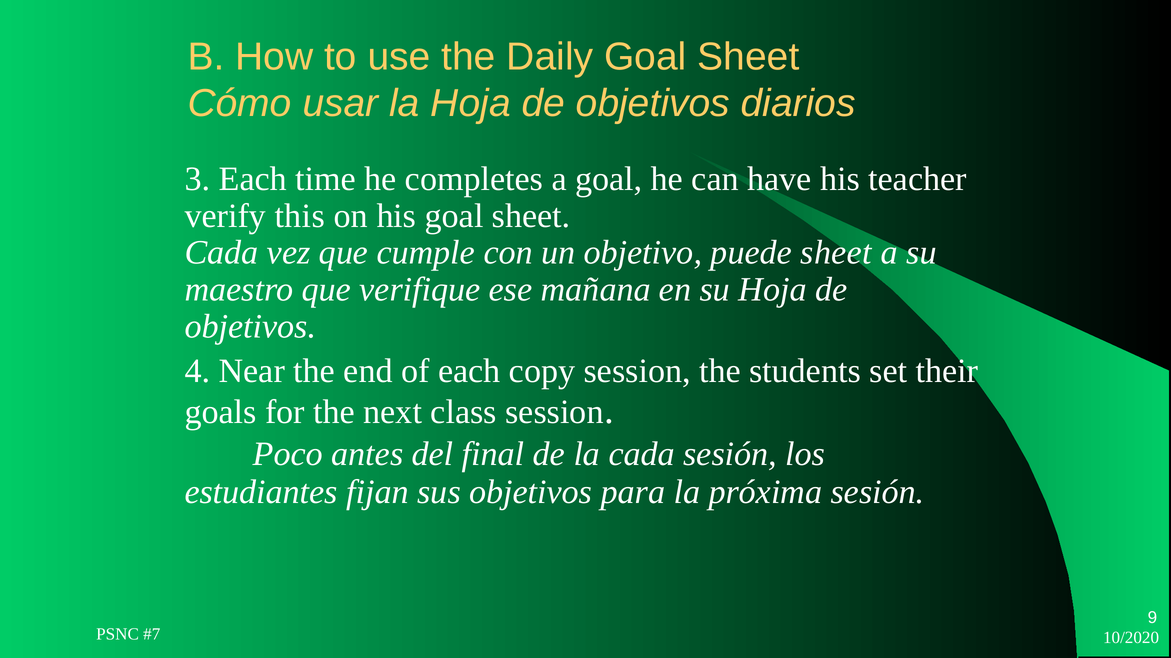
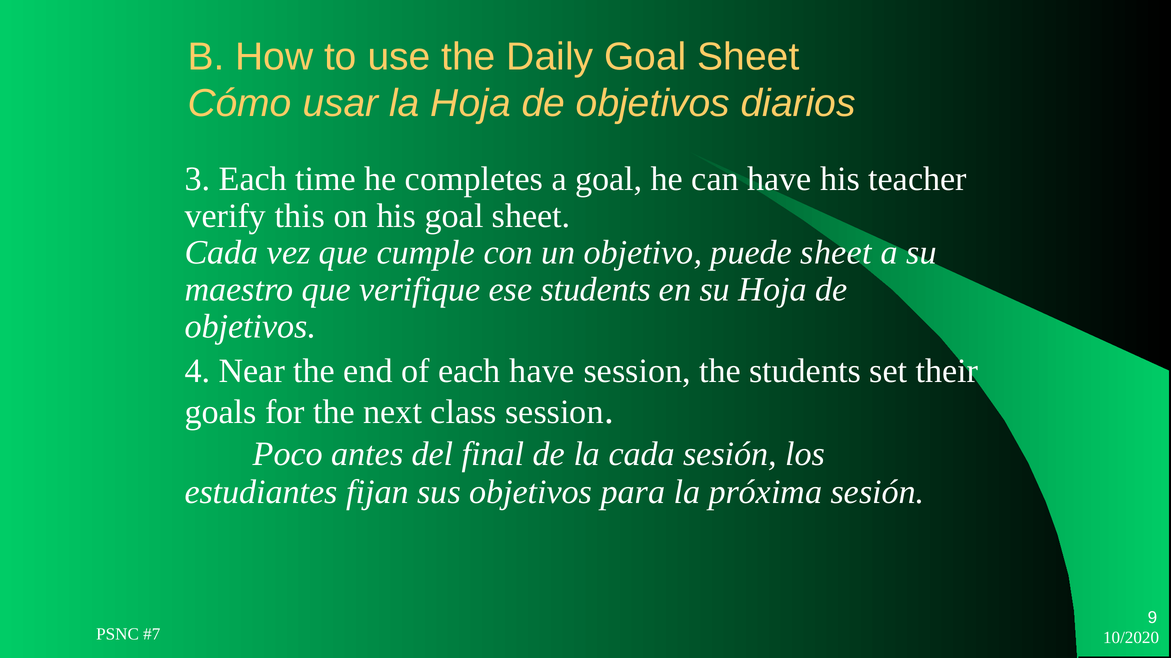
ese mañana: mañana -> students
each copy: copy -> have
